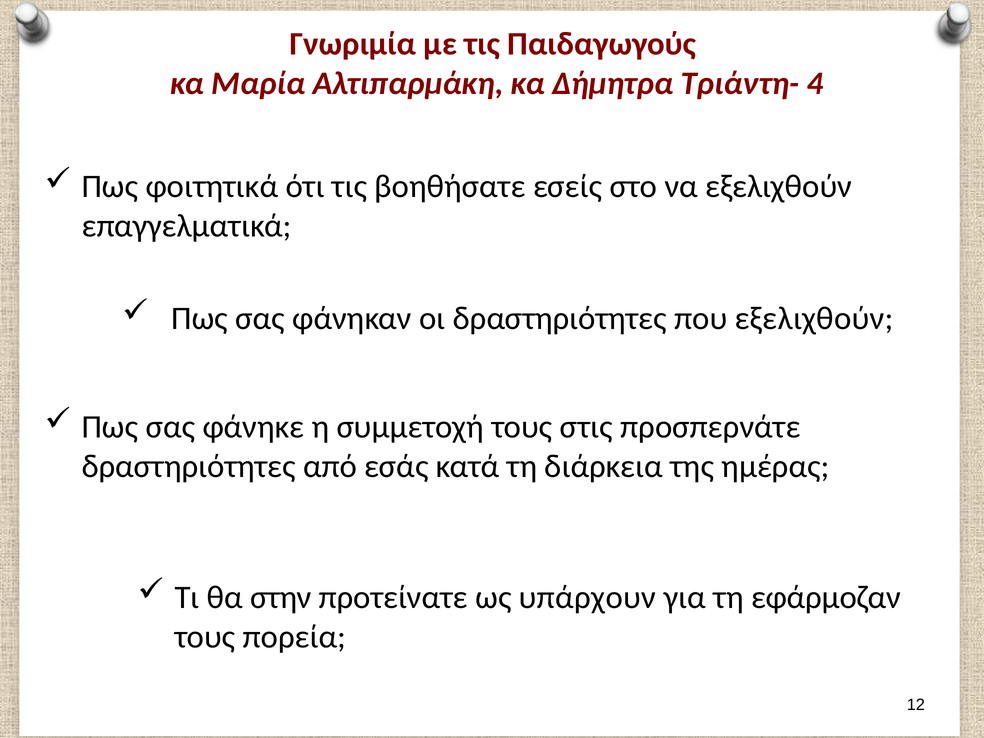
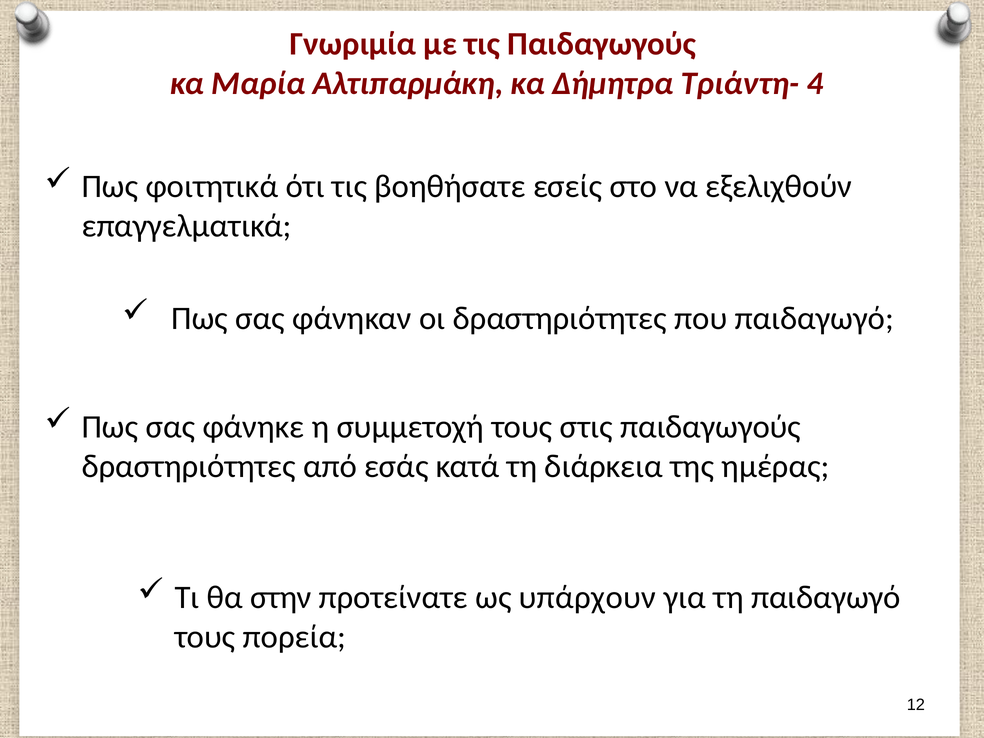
που εξελιχθούν: εξελιχθούν -> παιδαγωγό
στις προσπερνάτε: προσπερνάτε -> παιδαγωγούς
τη εφάρμοζαν: εφάρμοζαν -> παιδαγωγό
